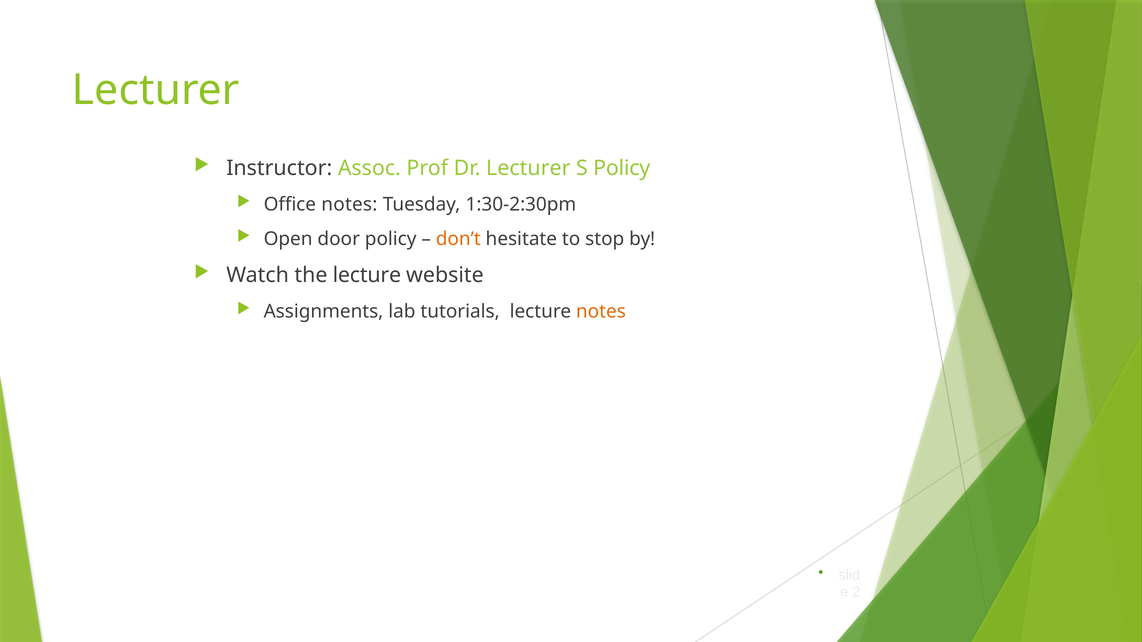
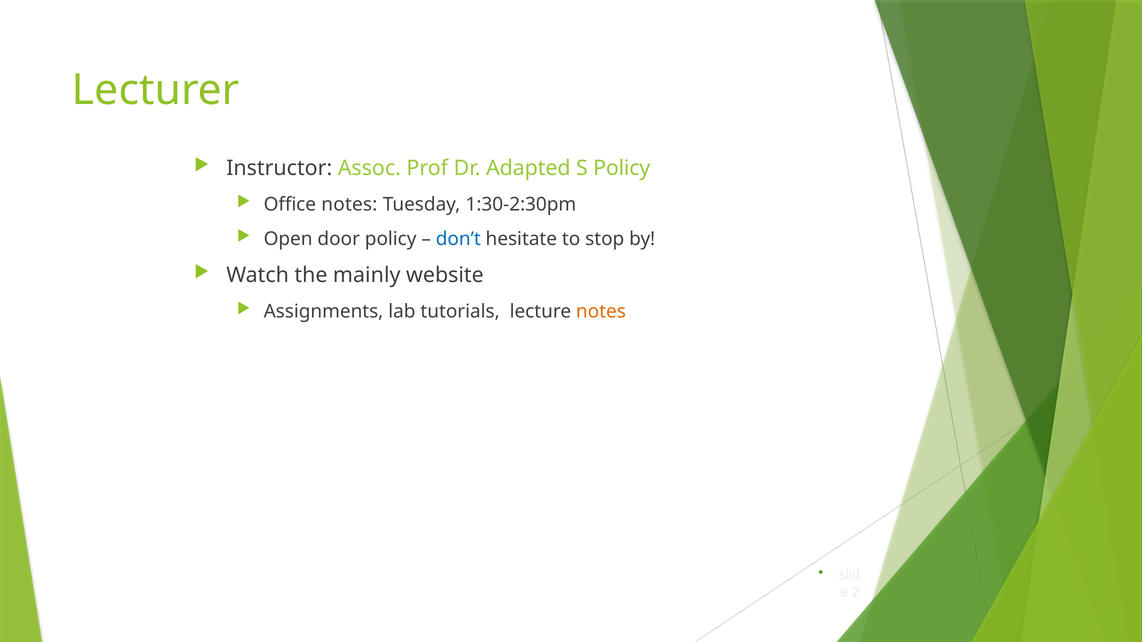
Dr Lecturer: Lecturer -> Adapted
don’t colour: orange -> blue
the lecture: lecture -> mainly
